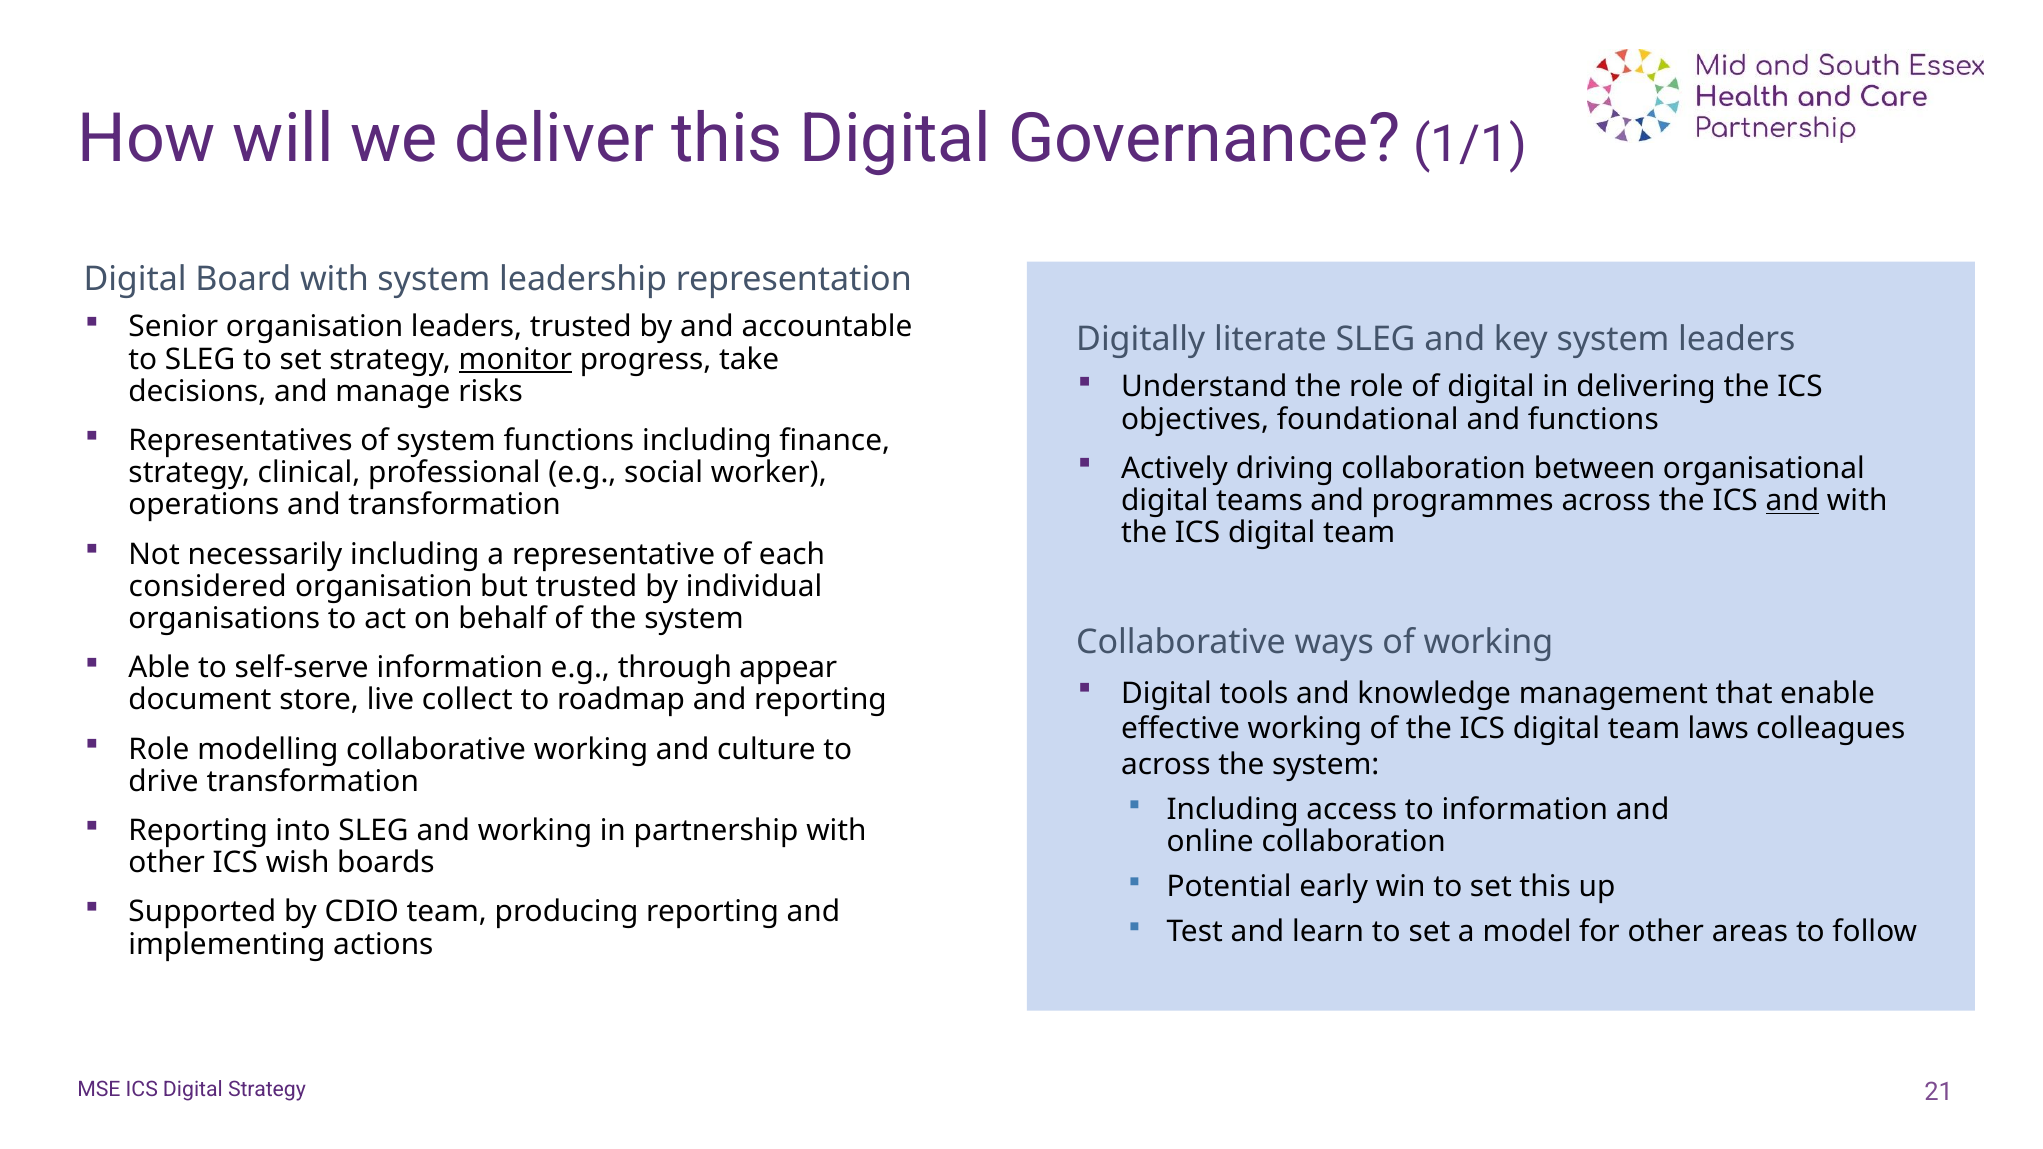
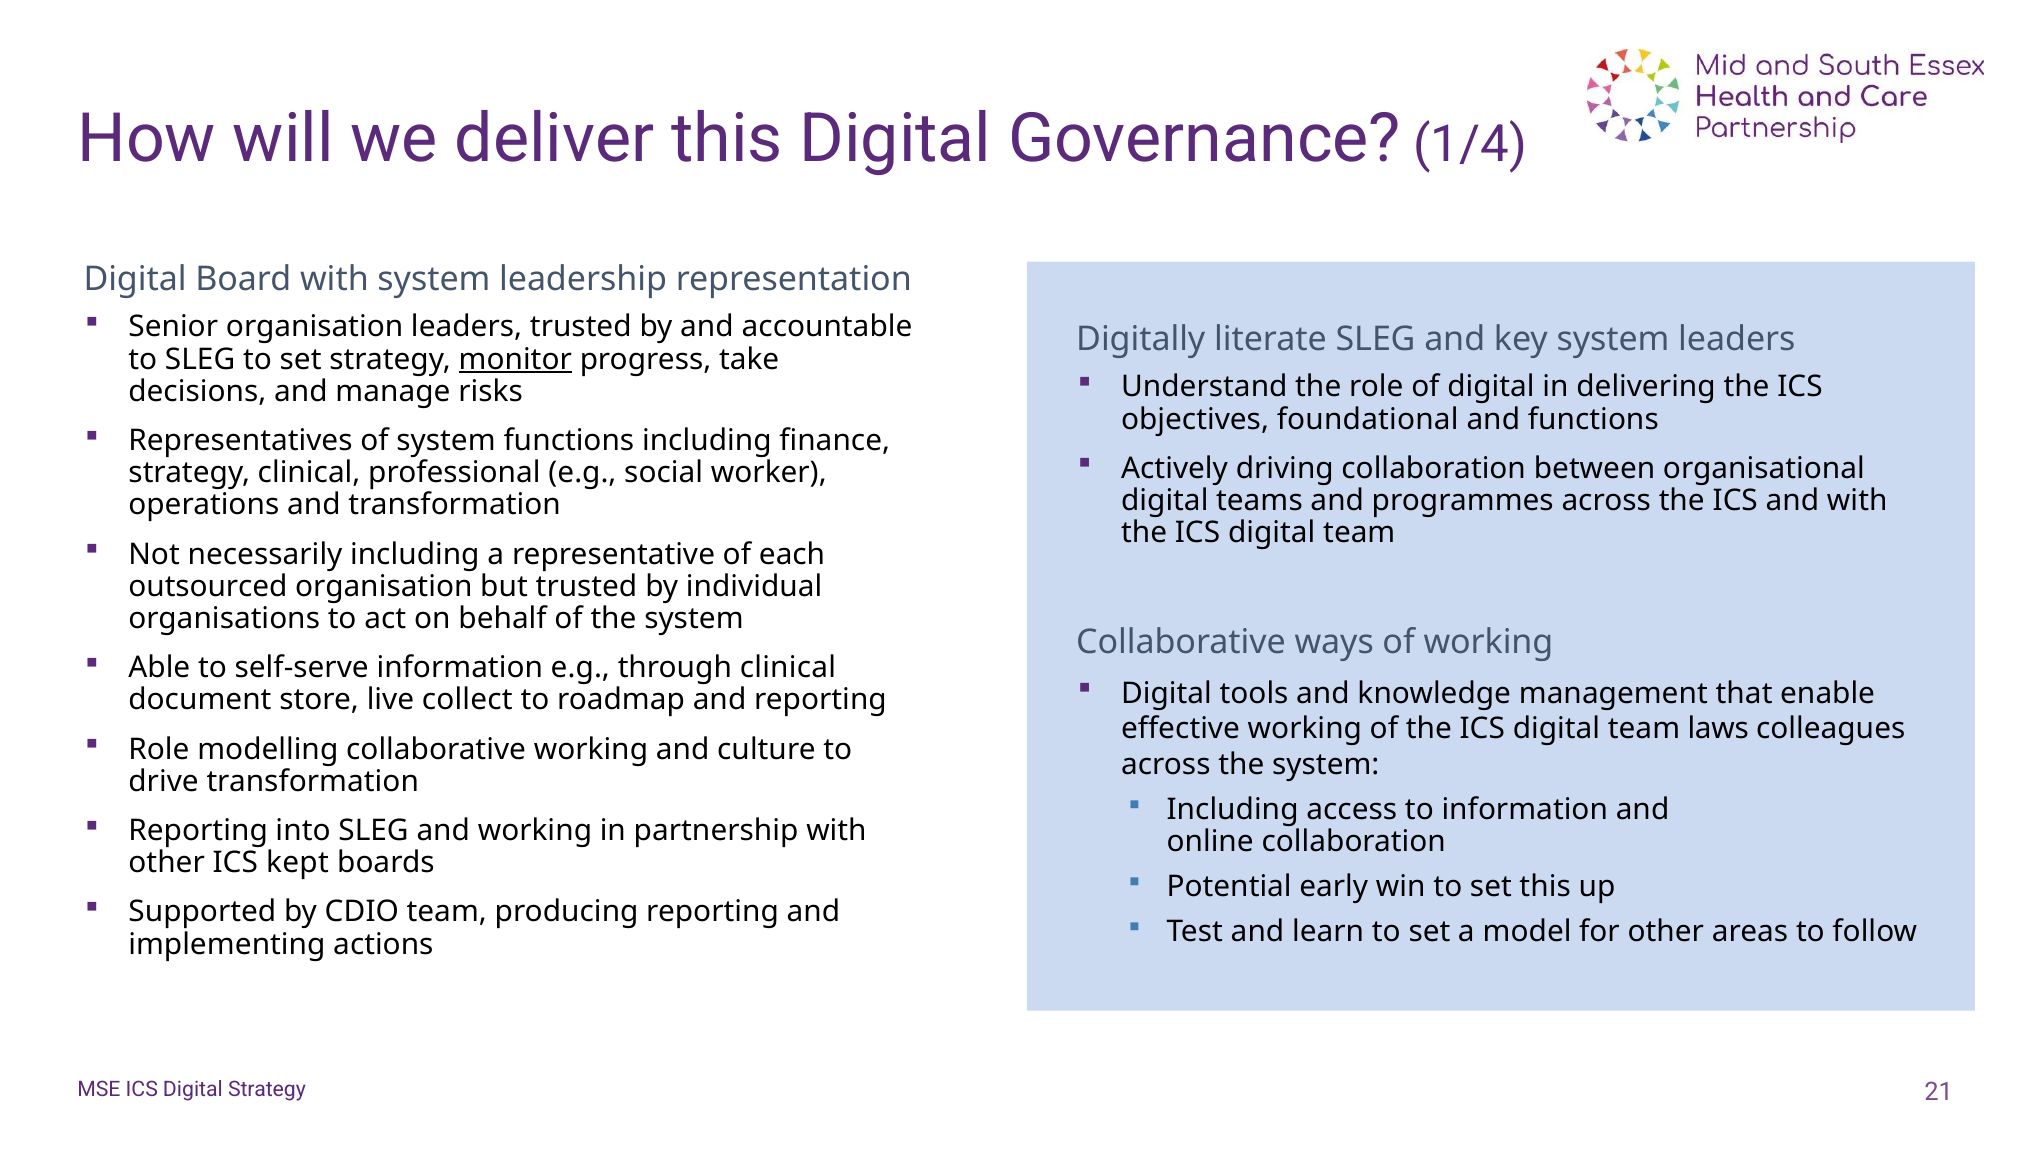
1/1: 1/1 -> 1/4
and at (1792, 501) underline: present -> none
considered: considered -> outsourced
through appear: appear -> clinical
wish: wish -> kept
